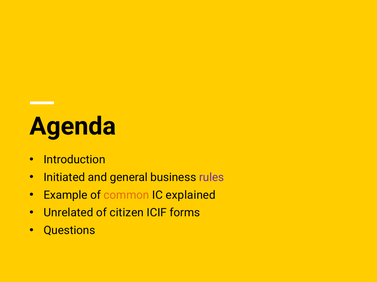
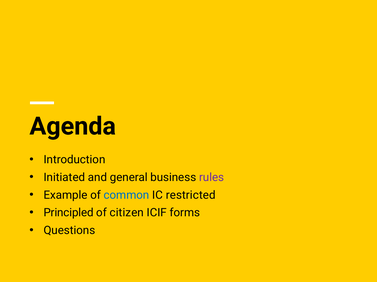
common colour: orange -> blue
explained: explained -> restricted
Unrelated: Unrelated -> Principled
